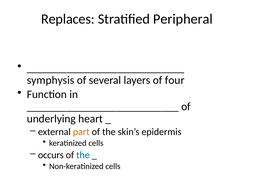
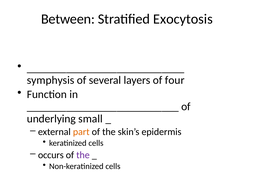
Replaces: Replaces -> Between
Peripheral: Peripheral -> Exocytosis
heart: heart -> small
the at (83, 155) colour: blue -> purple
